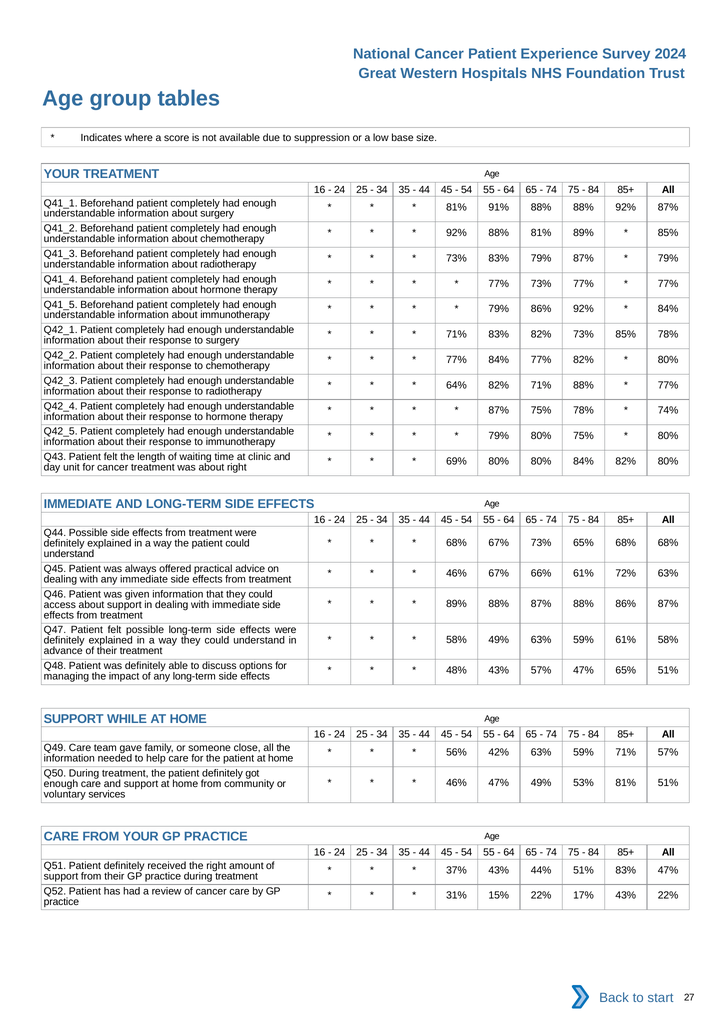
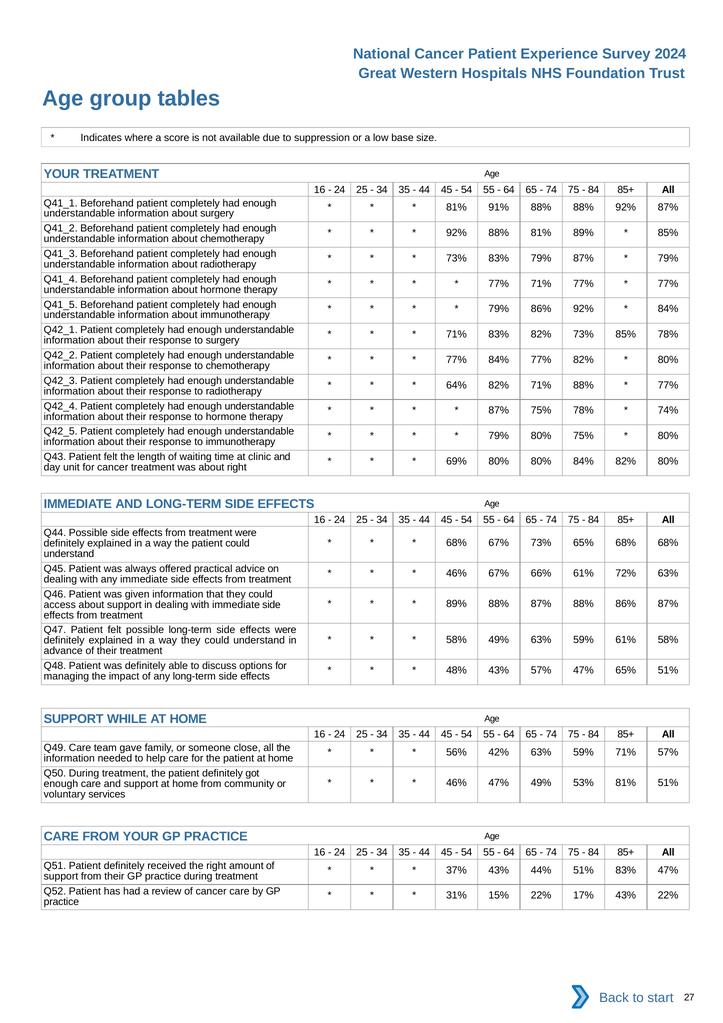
77% 73%: 73% -> 71%
